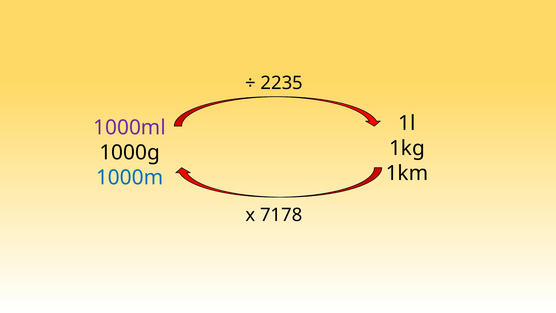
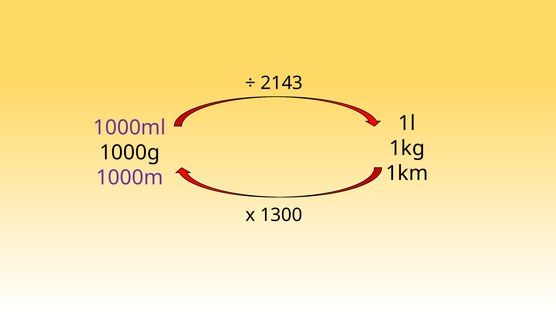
2235: 2235 -> 2143
1000m colour: blue -> purple
7178: 7178 -> 1300
